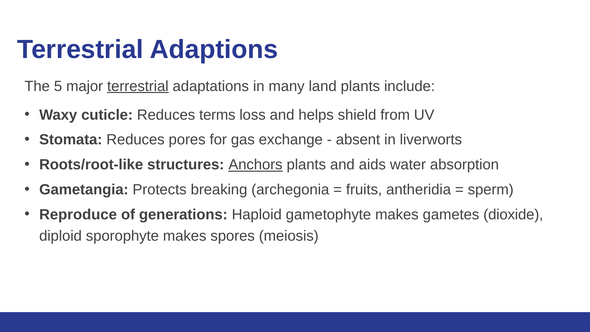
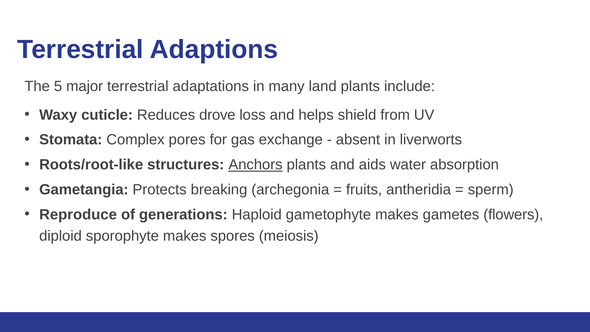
terrestrial at (138, 86) underline: present -> none
terms: terms -> drove
Stomata Reduces: Reduces -> Complex
dioxide: dioxide -> flowers
